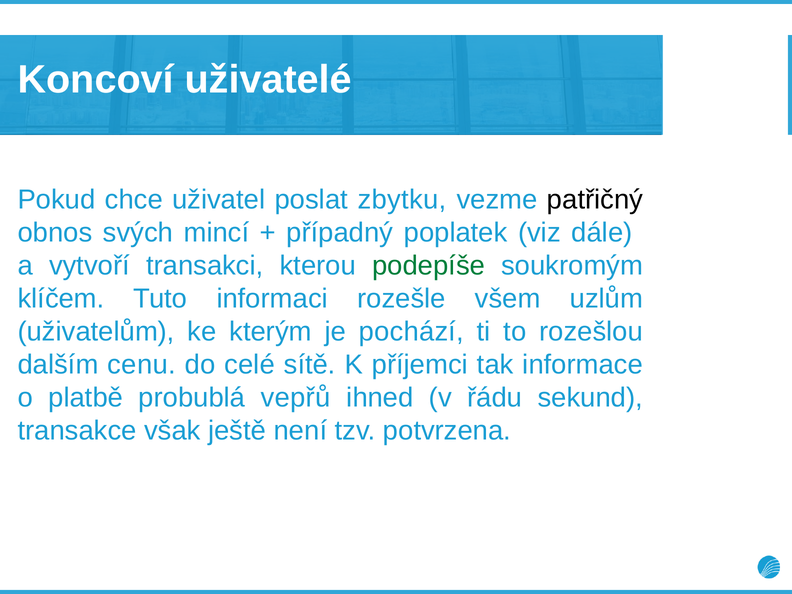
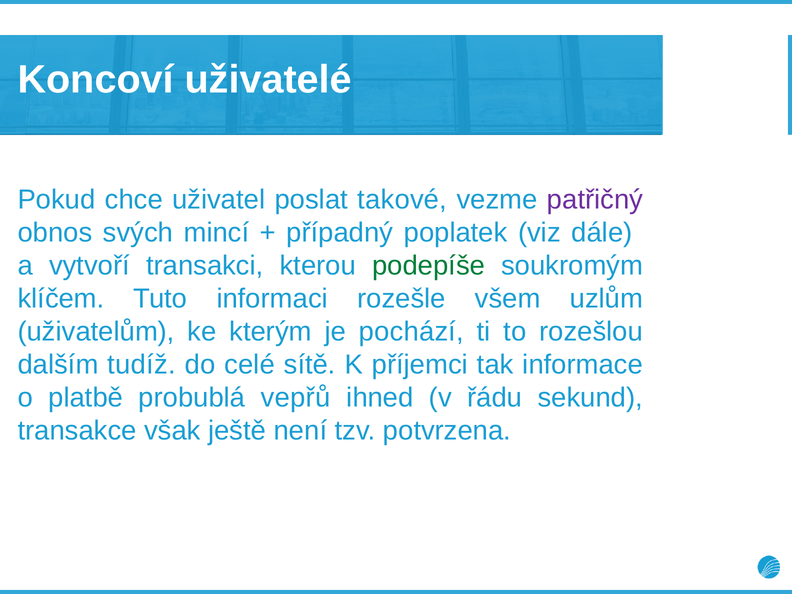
zbytku: zbytku -> takové
patřičný colour: black -> purple
cenu: cenu -> tudíž
